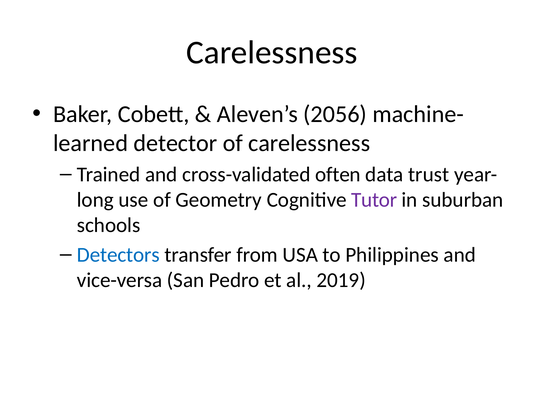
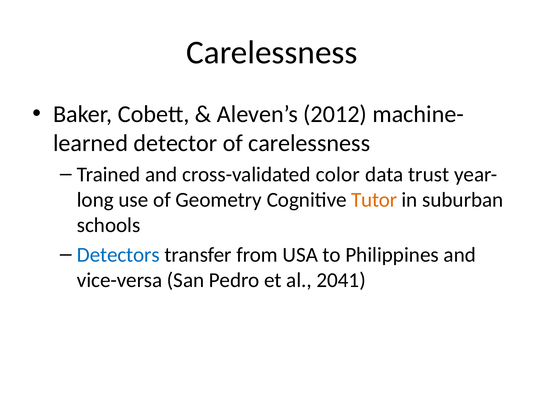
2056: 2056 -> 2012
often: often -> color
Tutor colour: purple -> orange
2019: 2019 -> 2041
